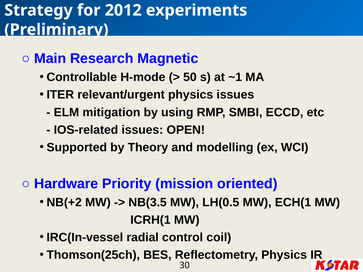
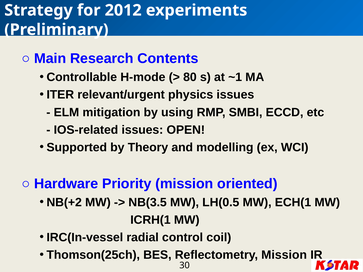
Magnetic: Magnetic -> Contents
50: 50 -> 80
Reflectometry Physics: Physics -> Mission
